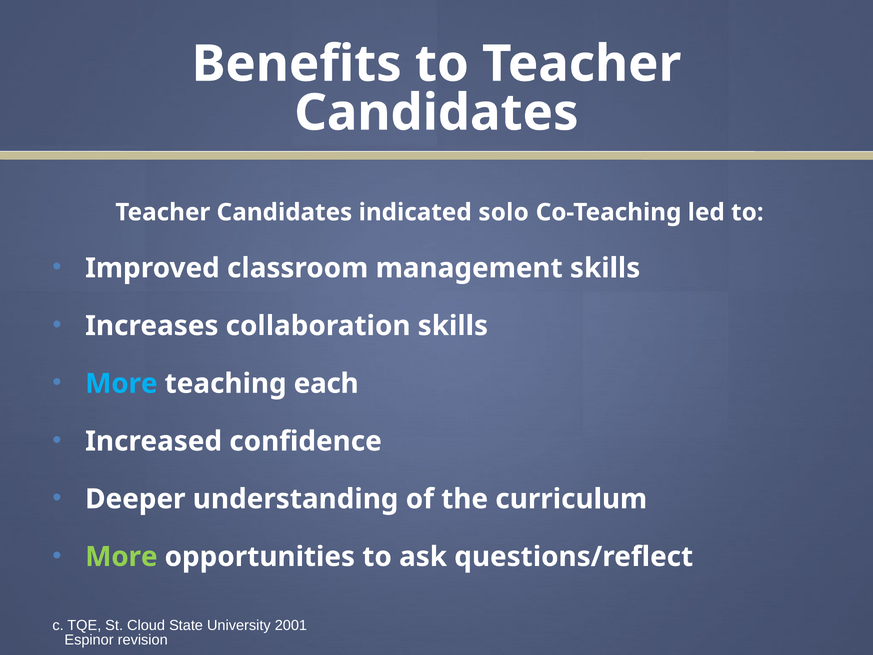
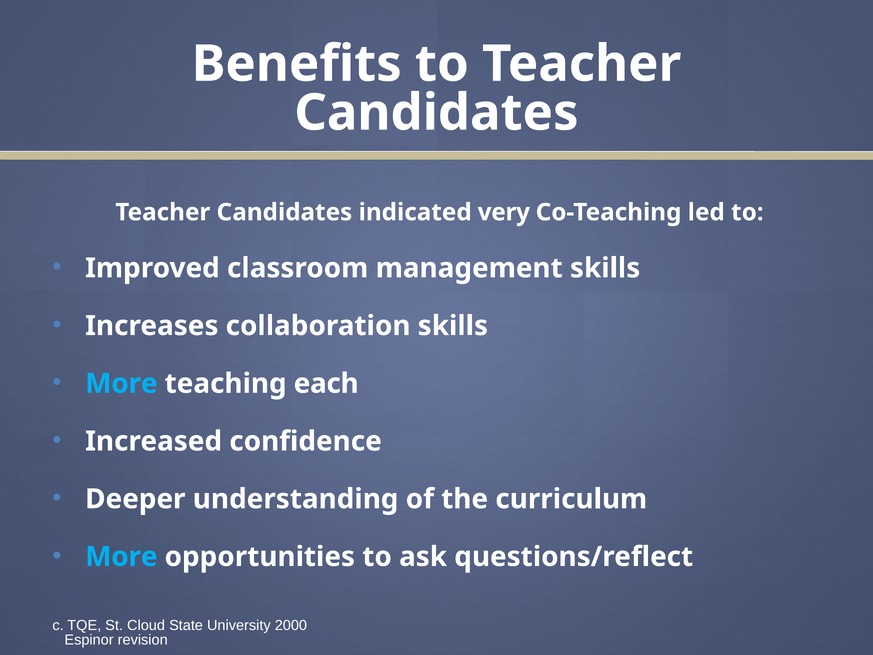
solo: solo -> very
More at (121, 557) colour: light green -> light blue
2001: 2001 -> 2000
